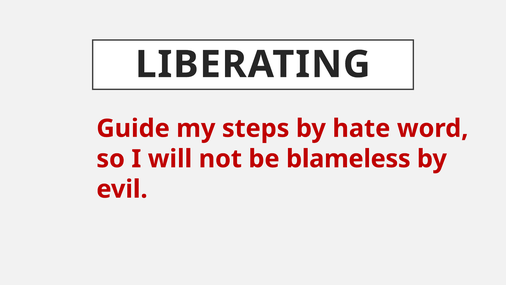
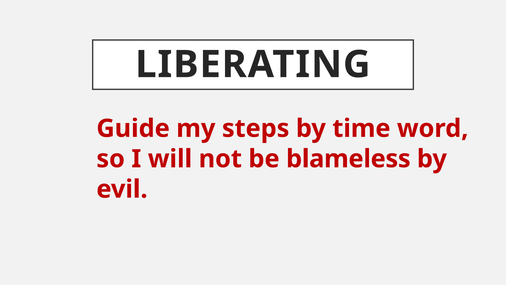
hate: hate -> time
